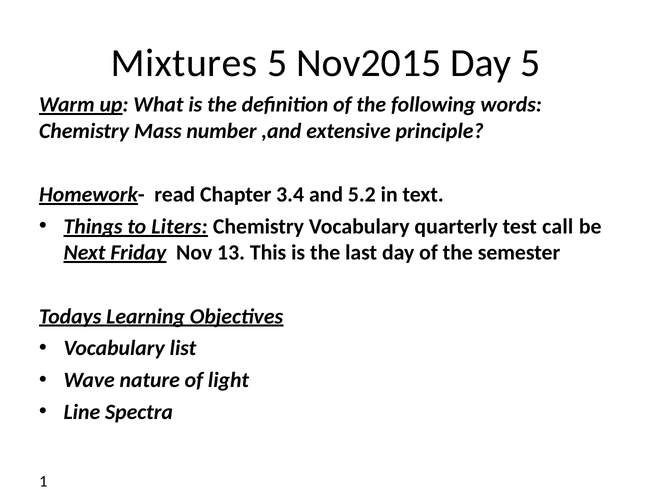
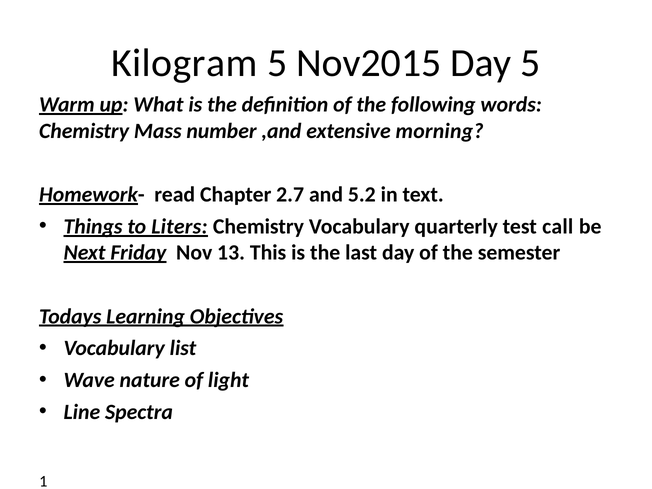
Mixtures: Mixtures -> Kilogram
principle: principle -> morning
3.4: 3.4 -> 2.7
